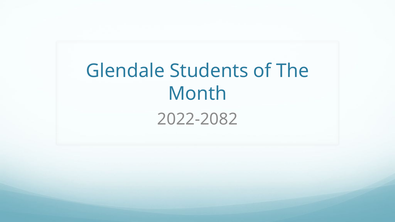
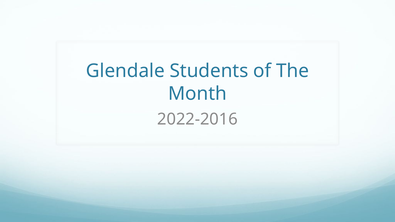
2022-2082: 2022-2082 -> 2022-2016
